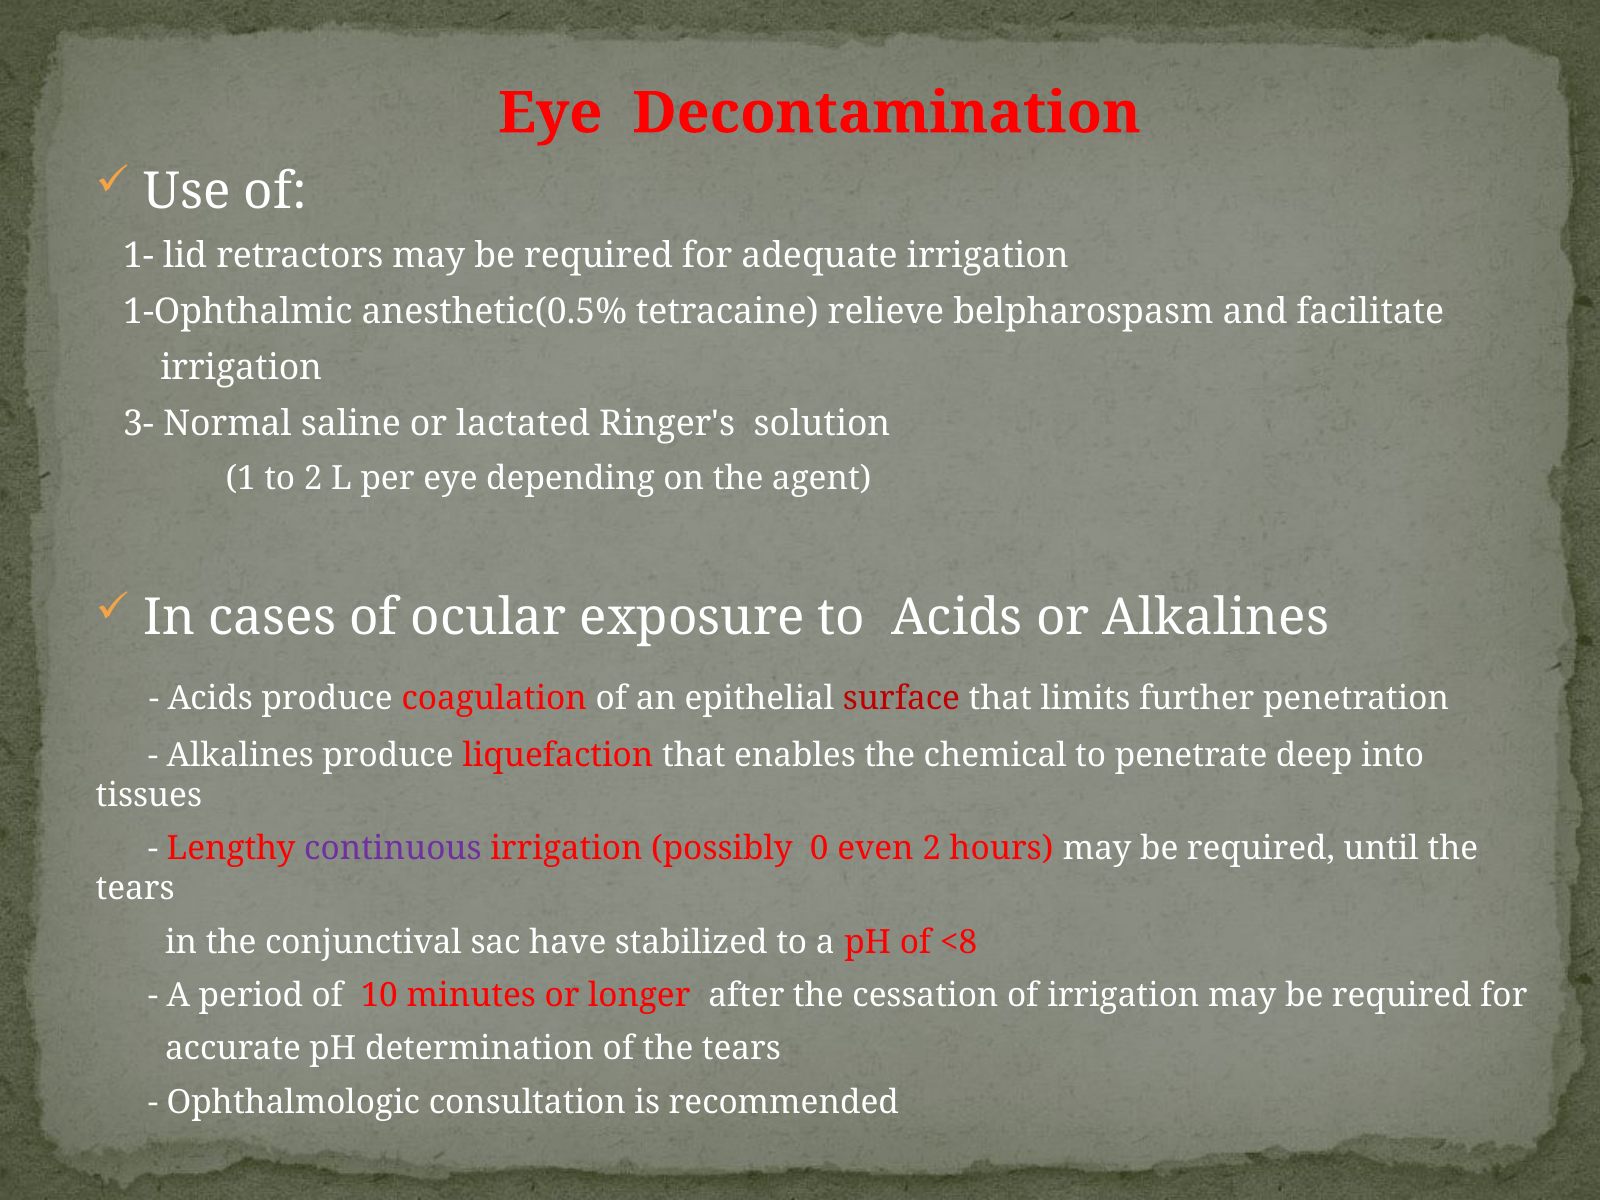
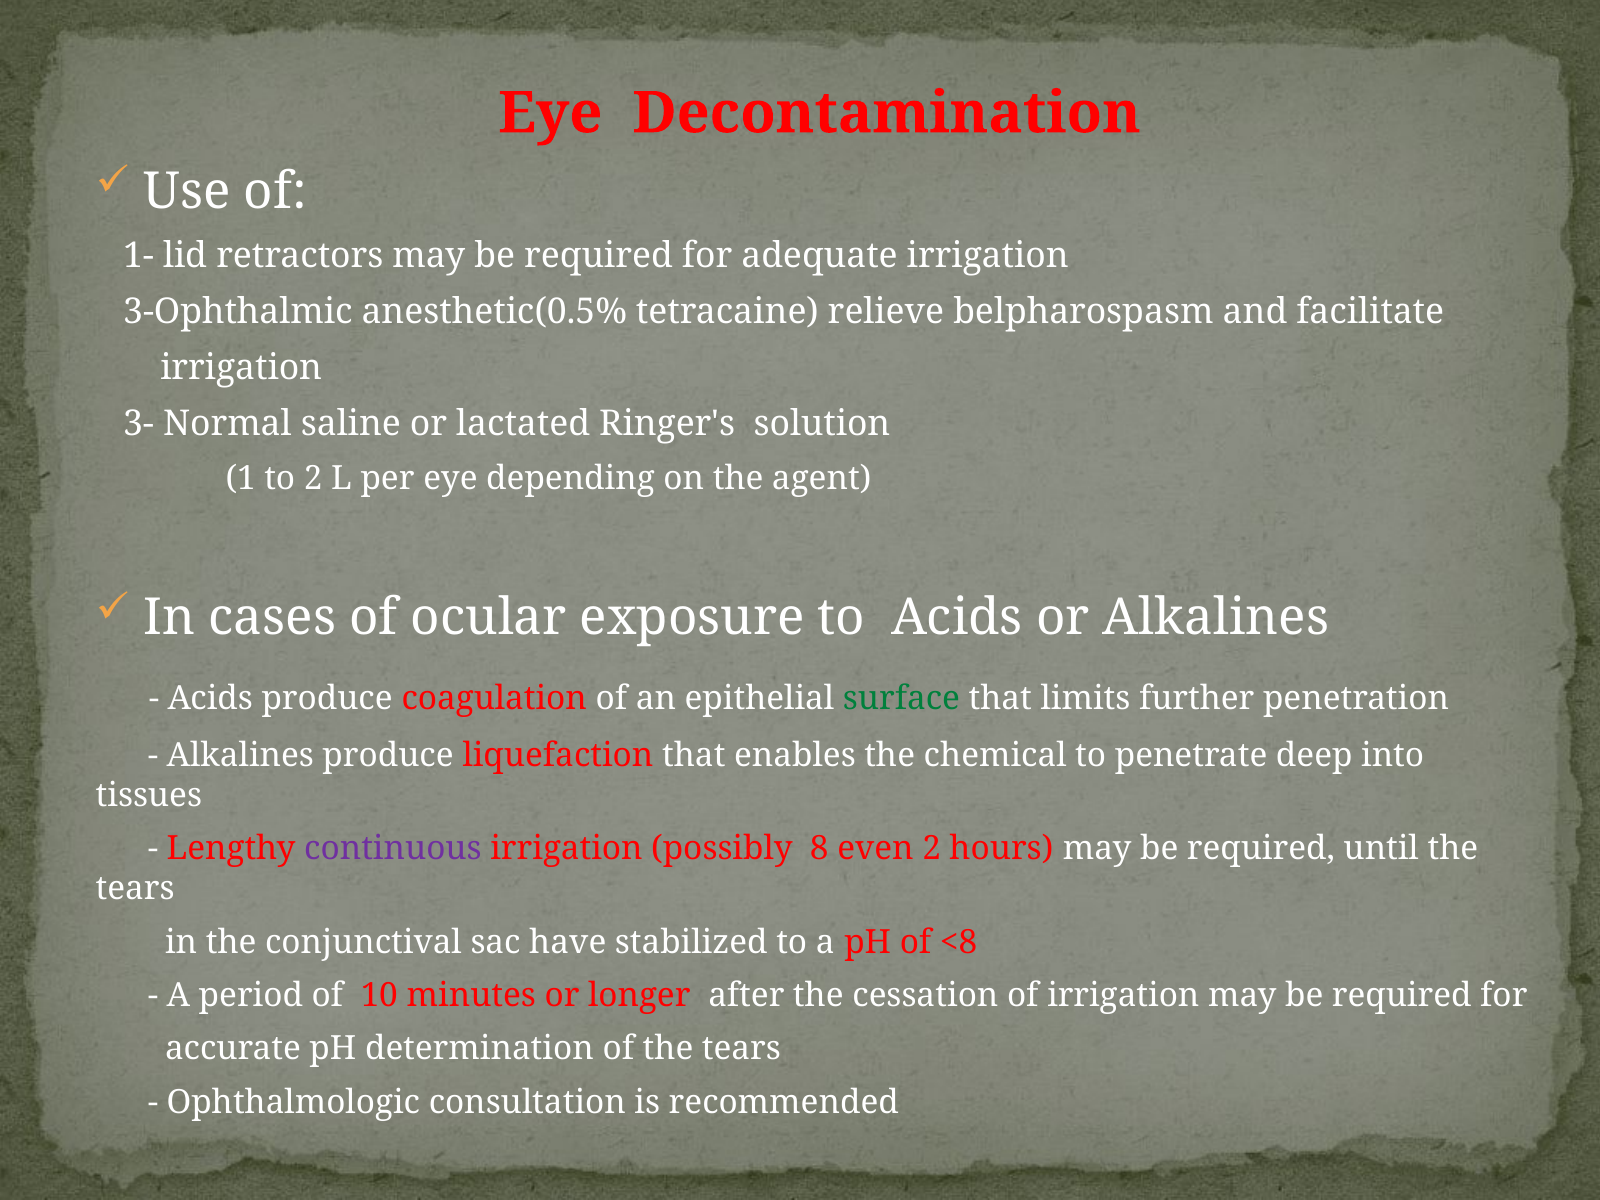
1-Ophthalmic: 1-Ophthalmic -> 3-Ophthalmic
surface colour: red -> green
0: 0 -> 8
